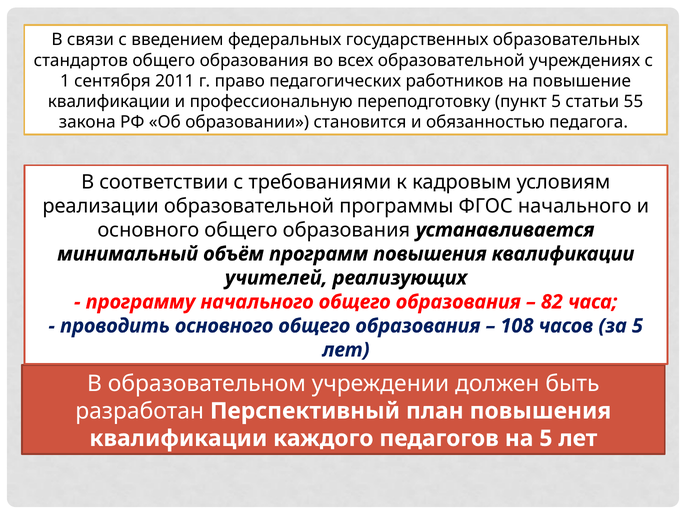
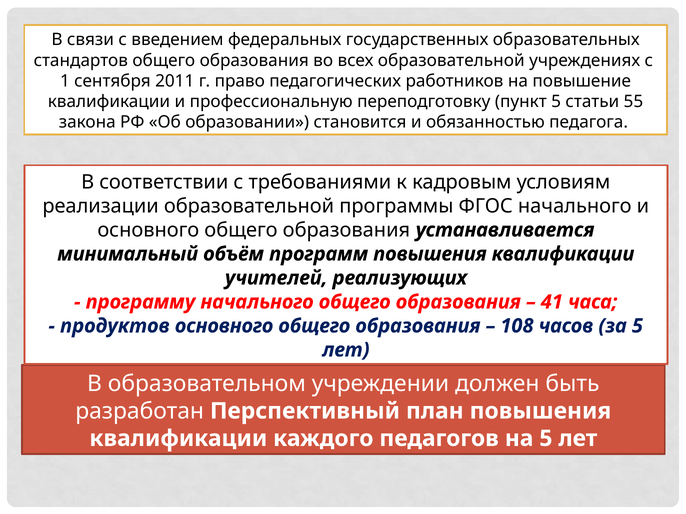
82: 82 -> 41
проводить: проводить -> продуктов
